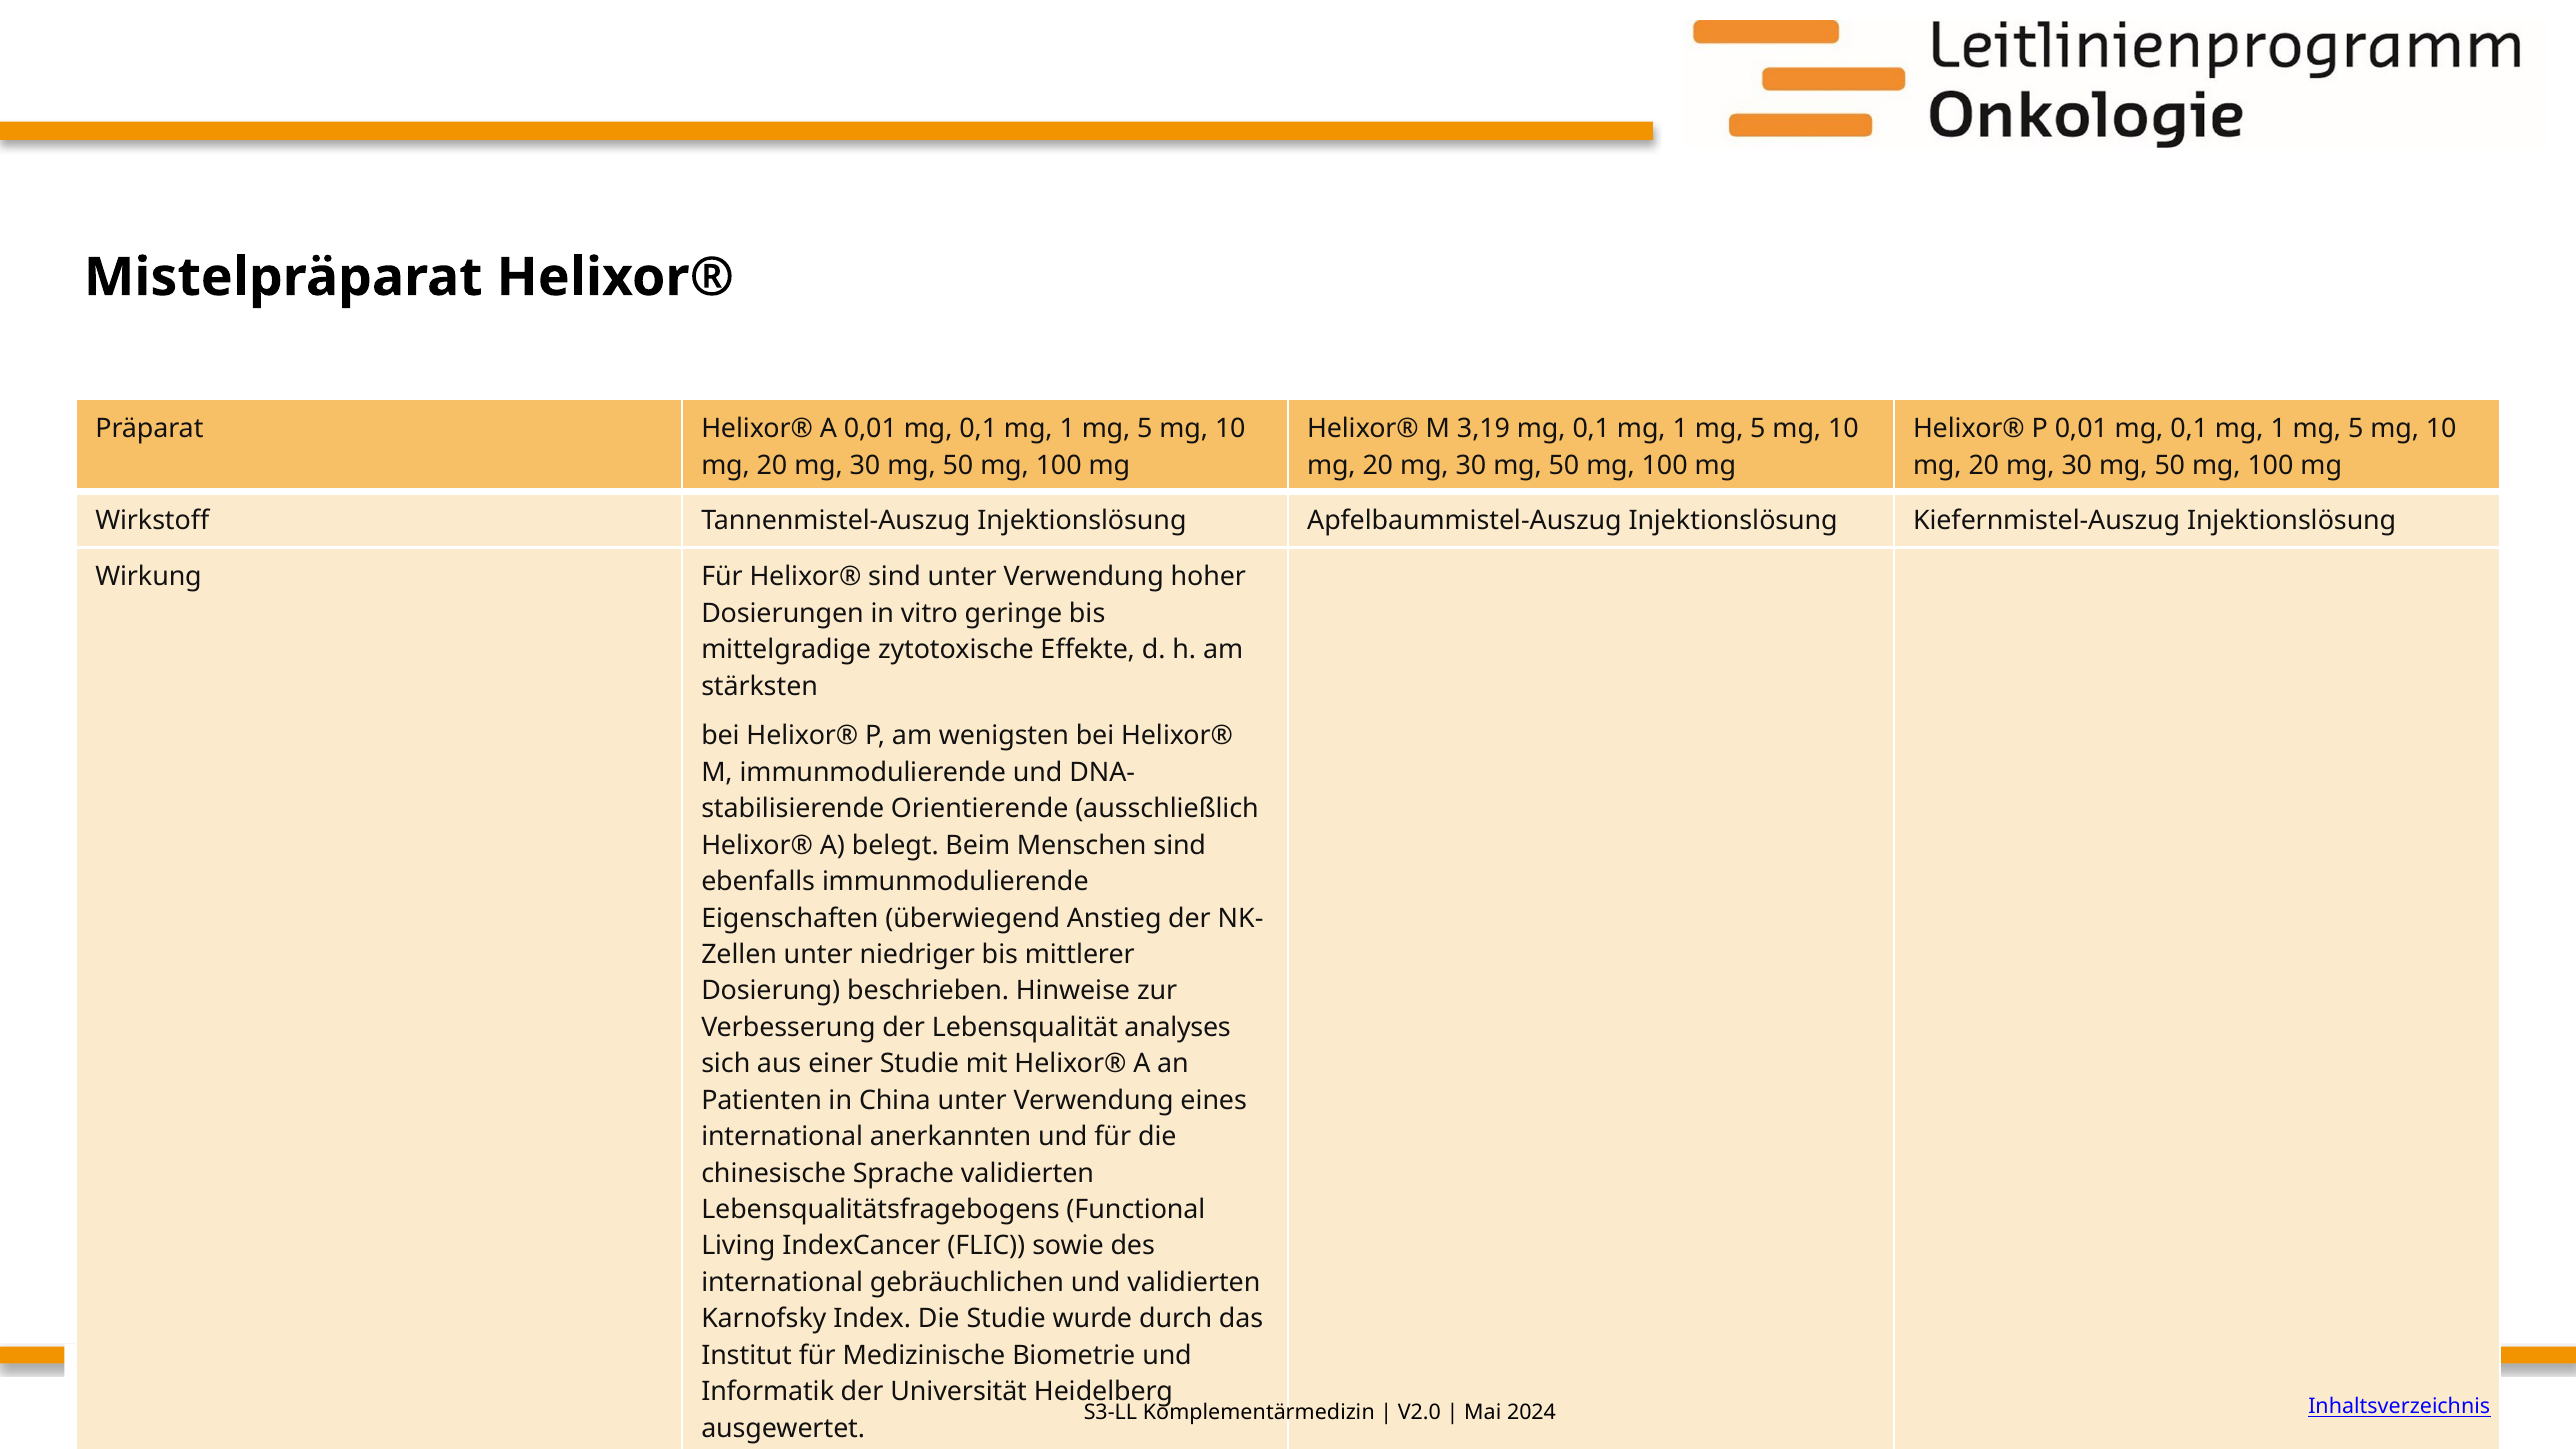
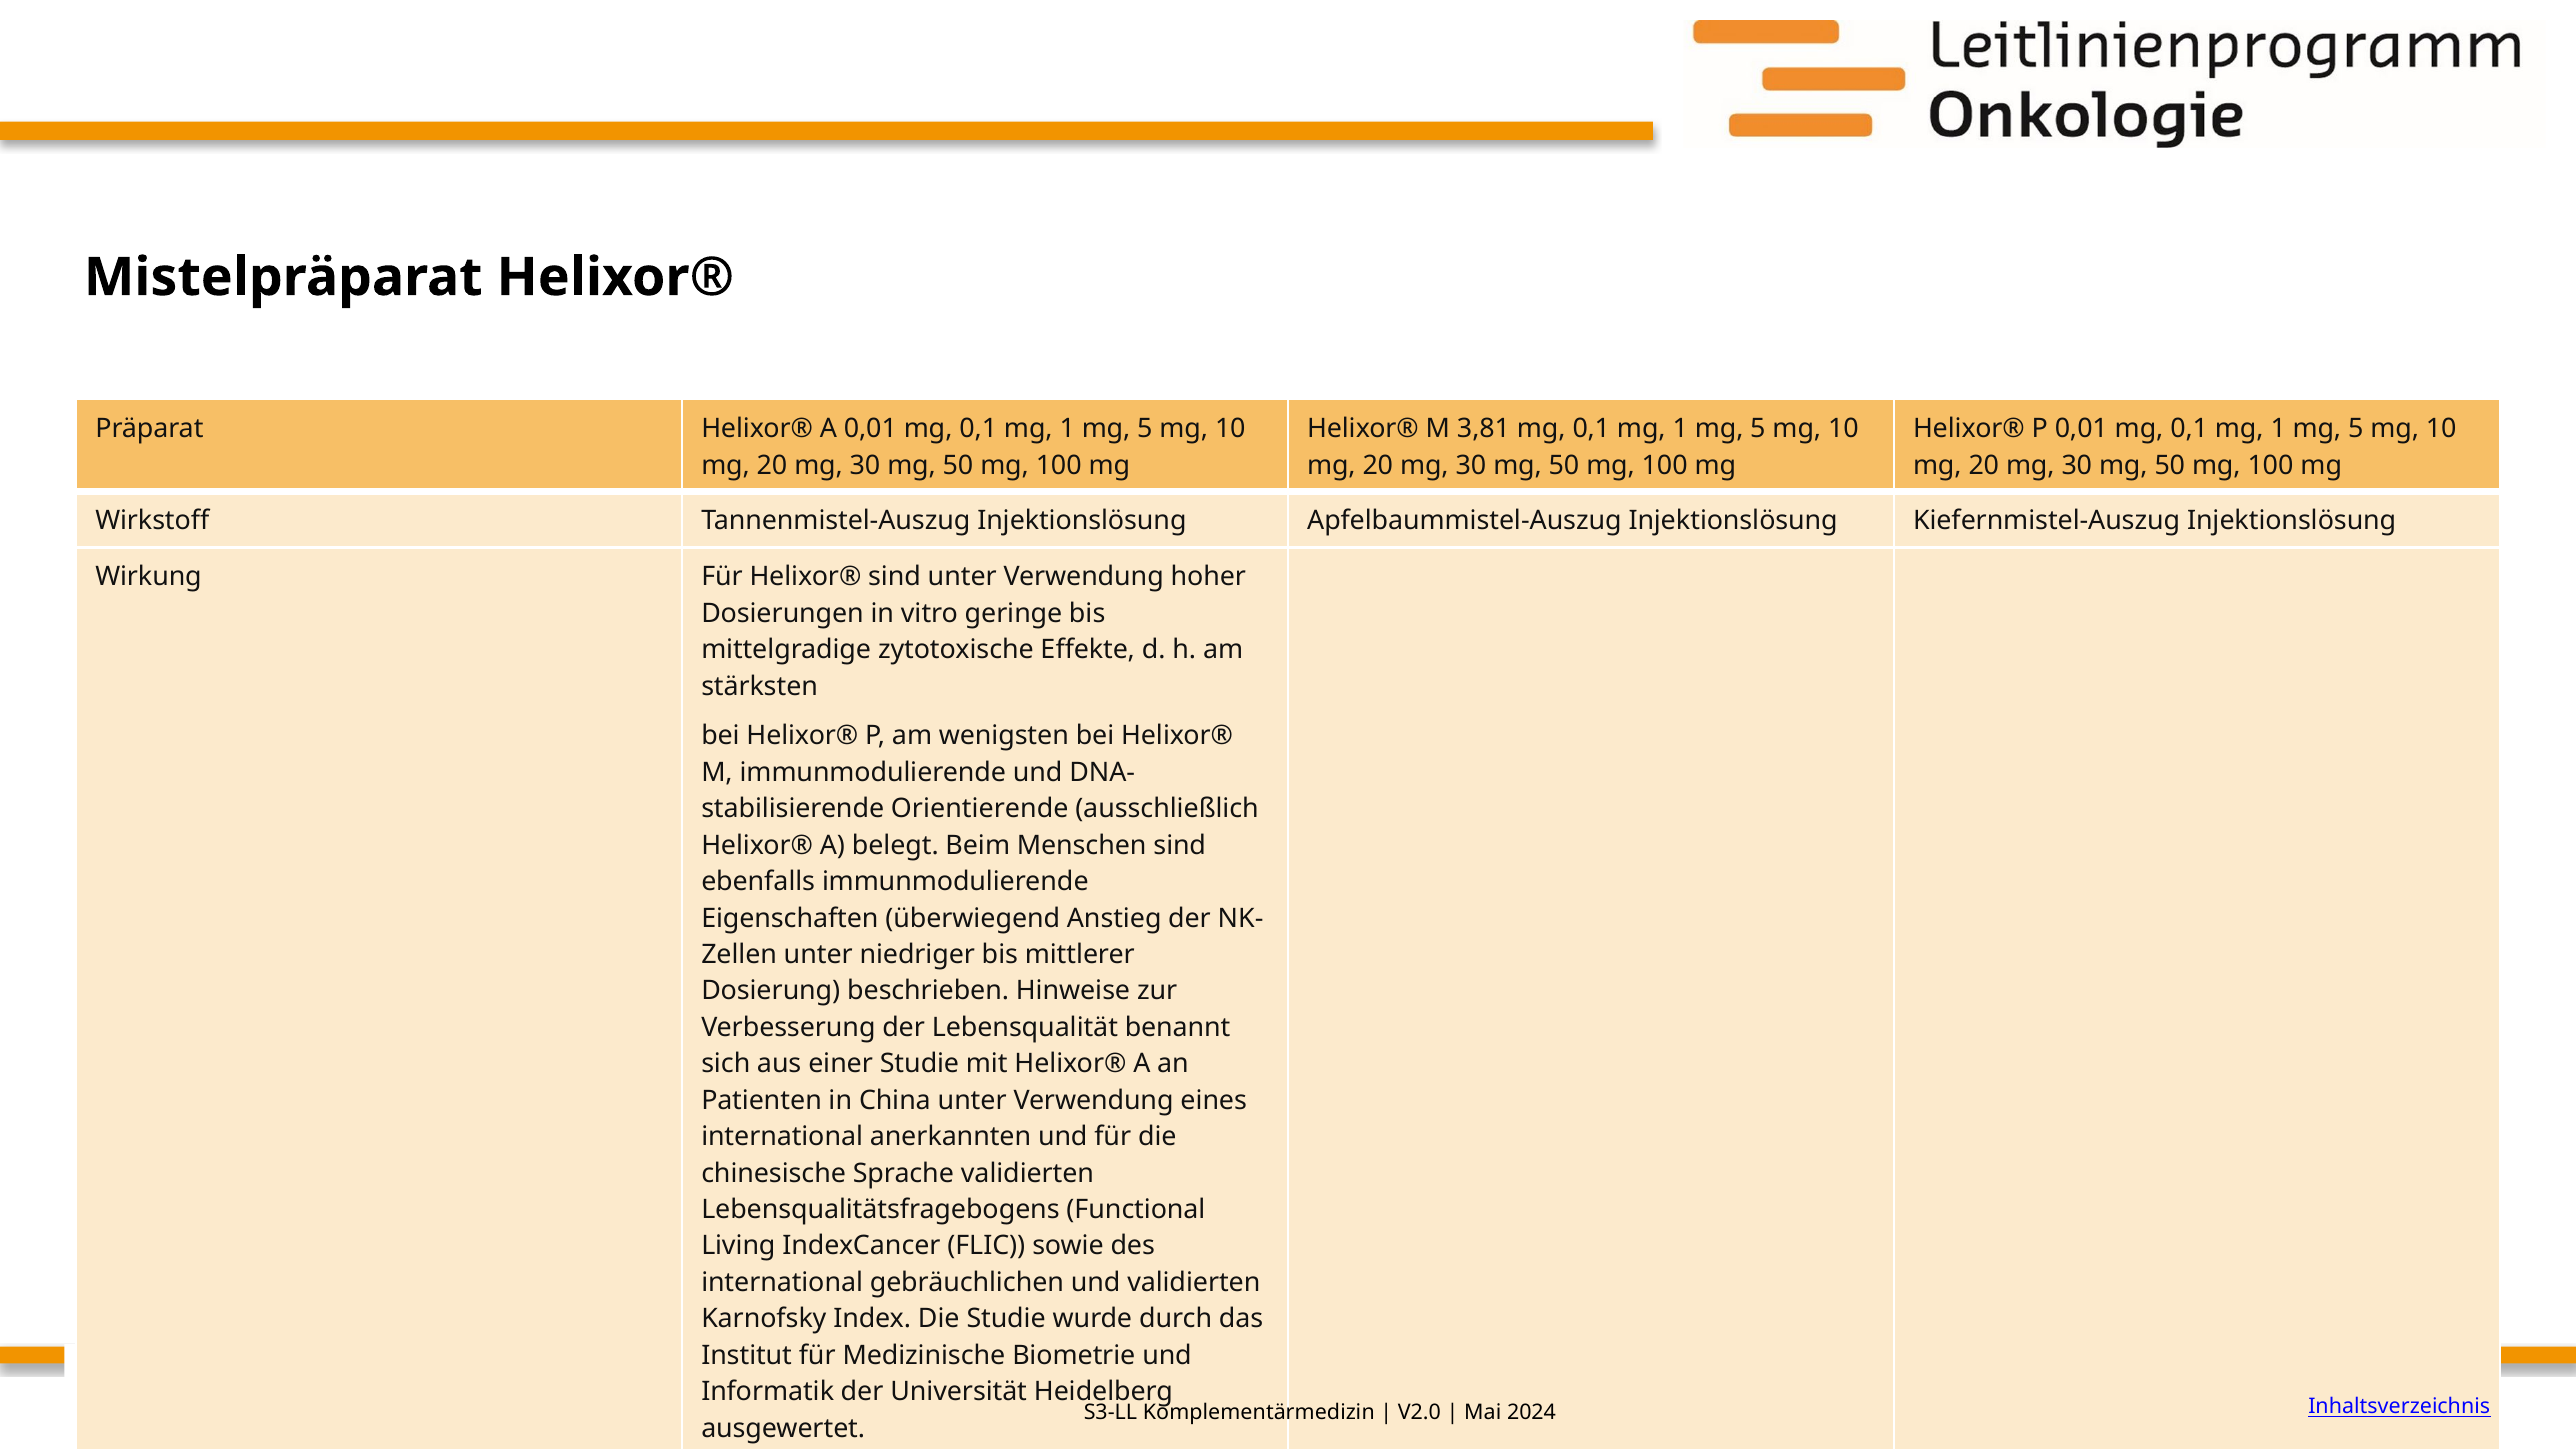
3,19: 3,19 -> 3,81
analyses: analyses -> benannt
